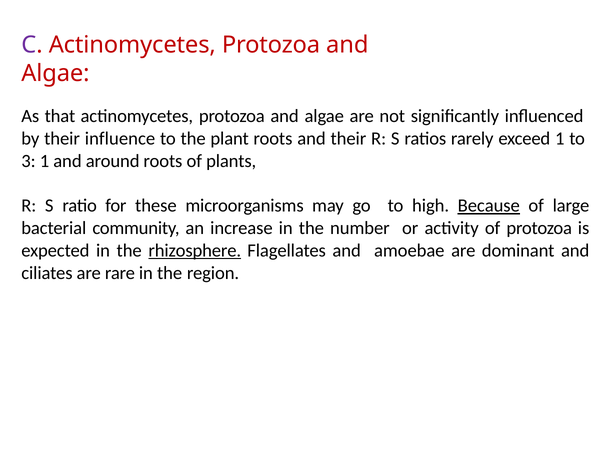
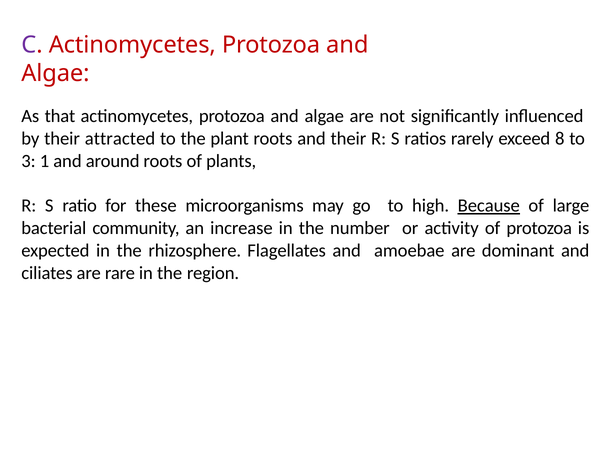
influence: influence -> attracted
exceed 1: 1 -> 8
rhizosphere underline: present -> none
